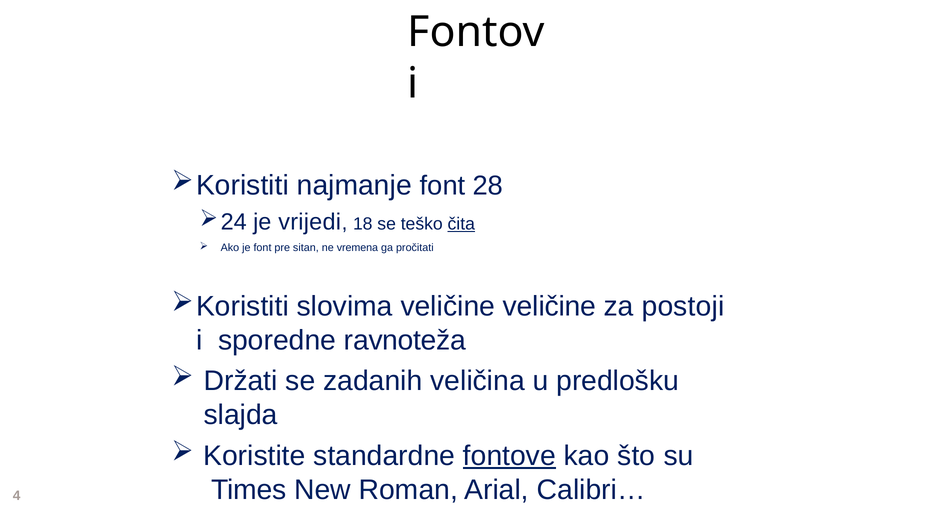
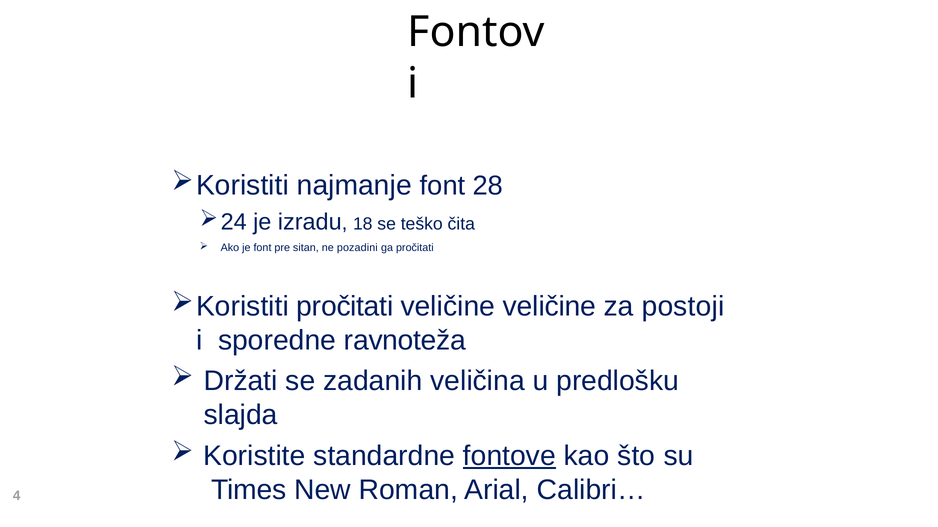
vrijedi: vrijedi -> izradu
čita underline: present -> none
vremena: vremena -> pozadini
slovima at (345, 307): slovima -> pročitati
